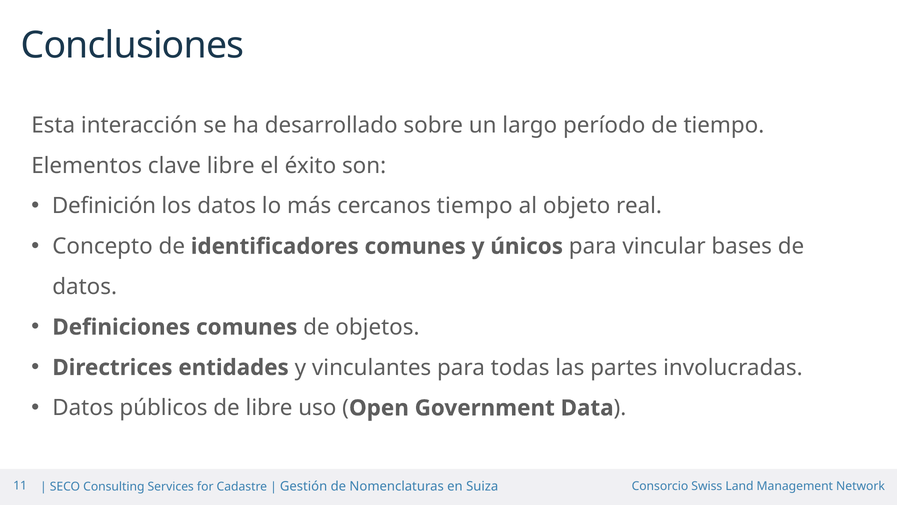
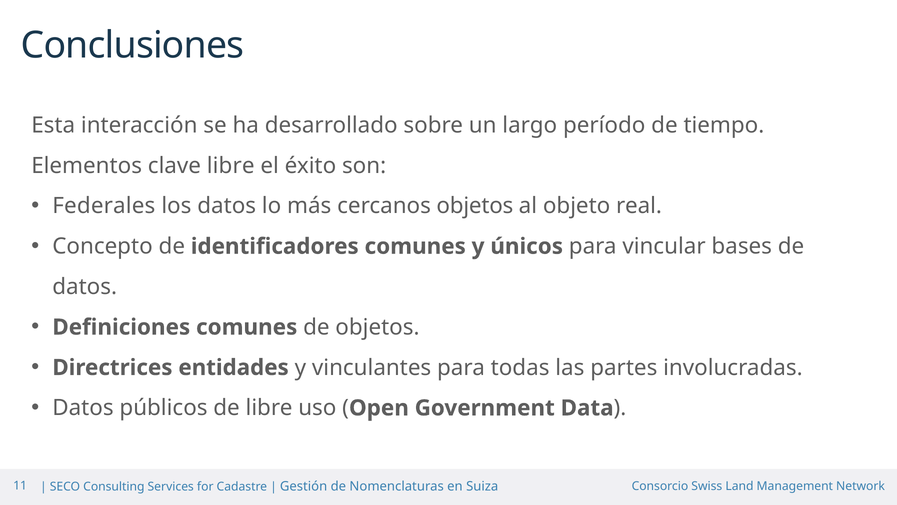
Definición: Definición -> Federales
cercanos tiempo: tiempo -> objetos
